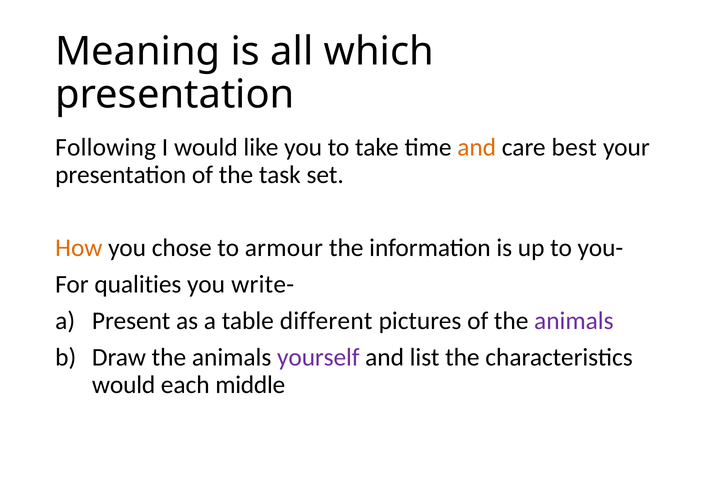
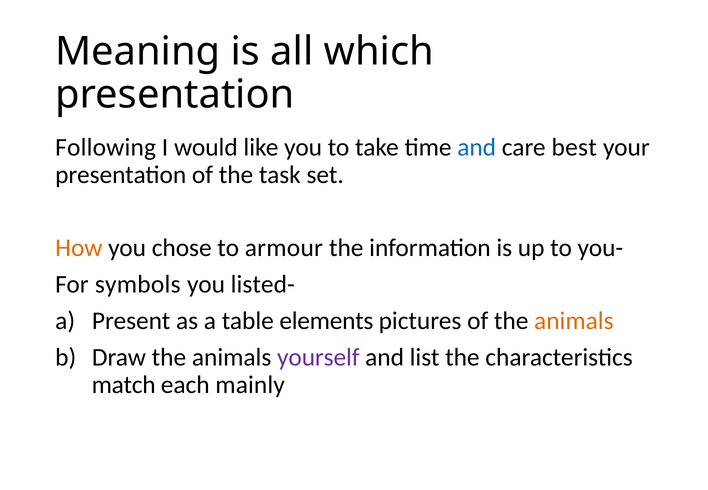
and at (477, 147) colour: orange -> blue
qualities: qualities -> symbols
write-: write- -> listed-
different: different -> elements
animals at (574, 321) colour: purple -> orange
would at (124, 385): would -> match
middle: middle -> mainly
